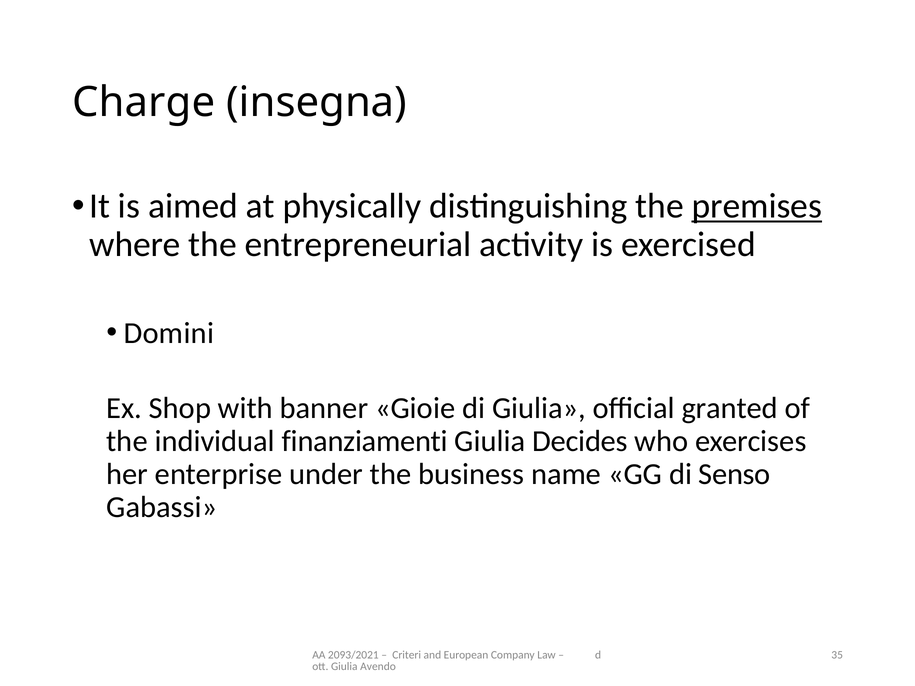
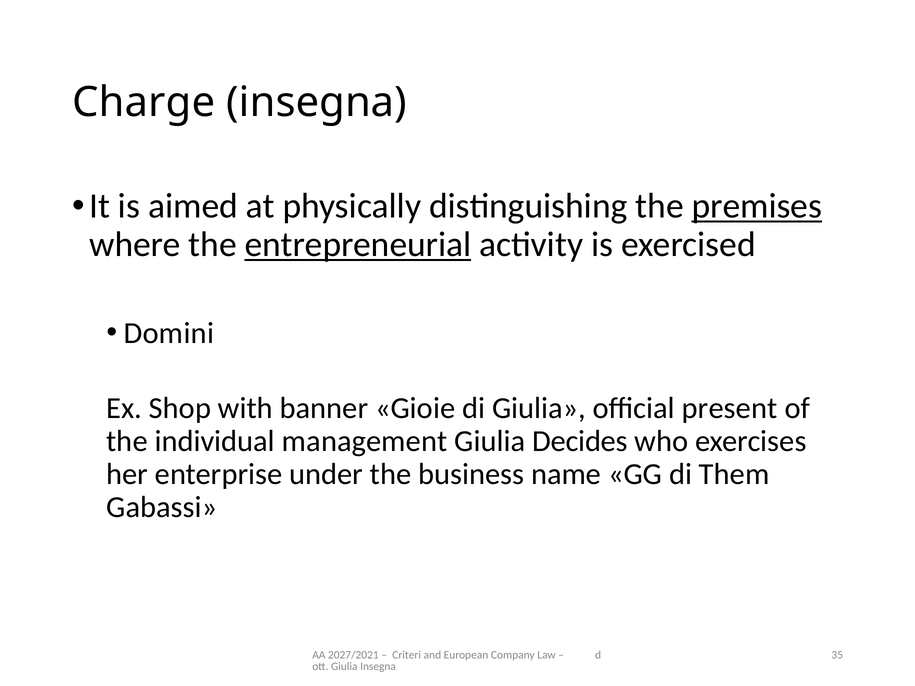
entrepreneurial underline: none -> present
granted: granted -> present
finanziamenti: finanziamenti -> management
Senso: Senso -> Them
2093/2021: 2093/2021 -> 2027/2021
Giulia Avendo: Avendo -> Insegna
